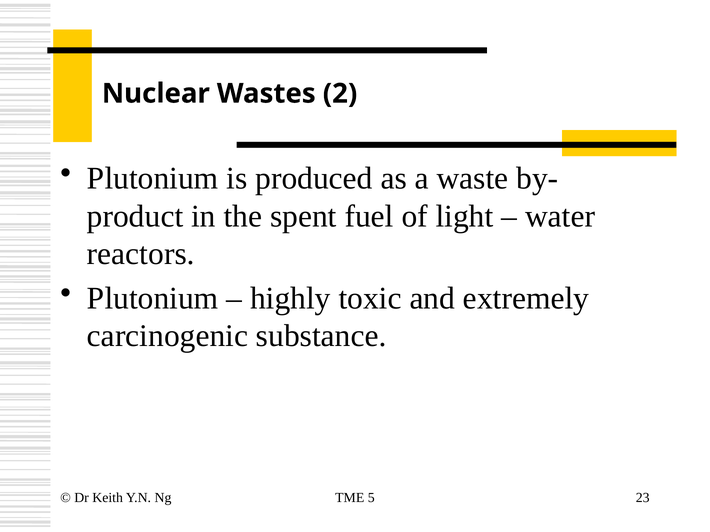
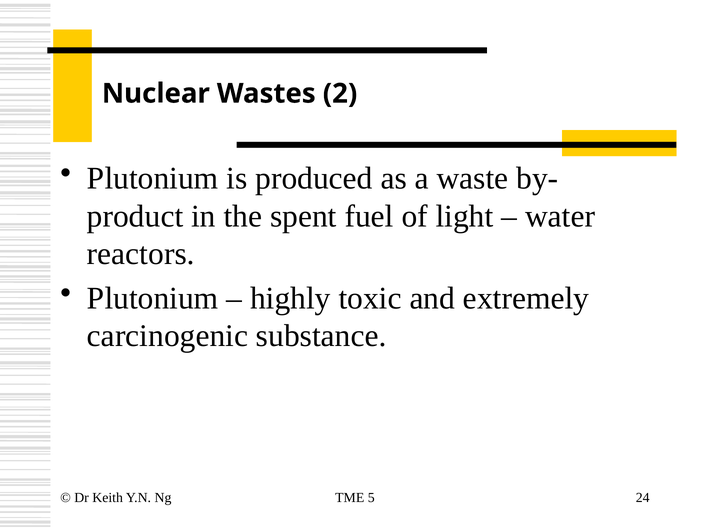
23: 23 -> 24
